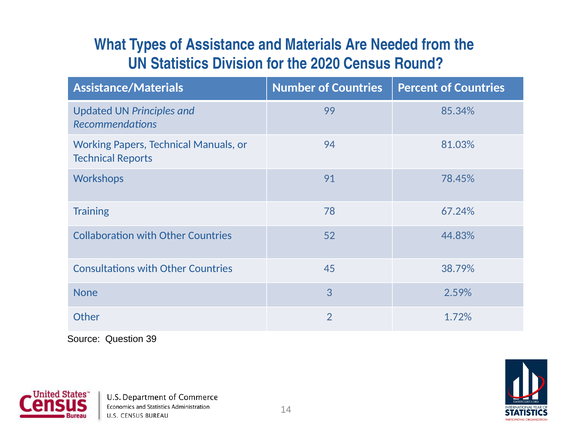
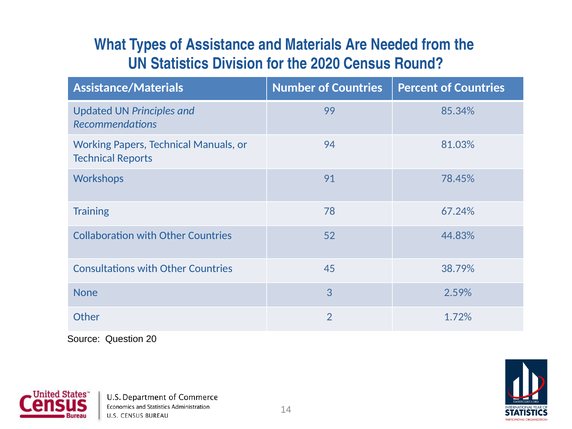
39: 39 -> 20
